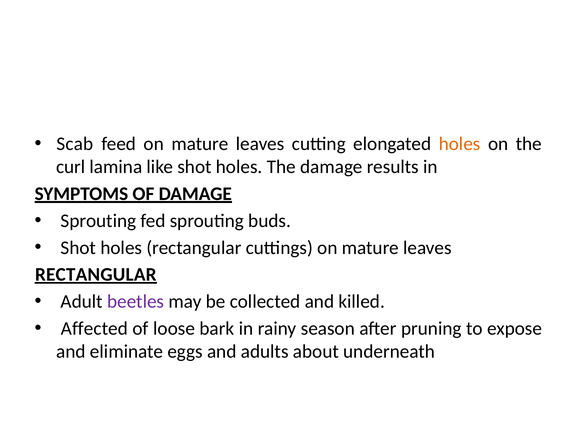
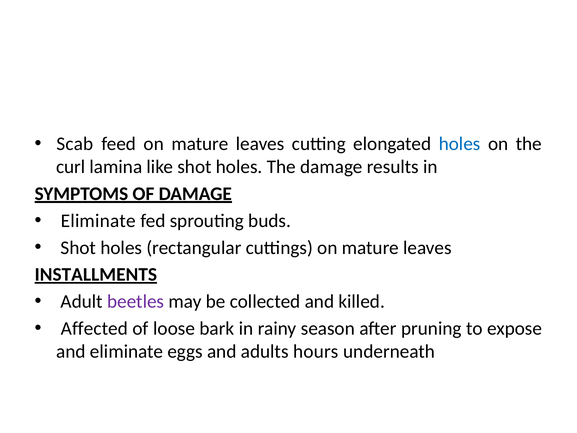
holes at (460, 144) colour: orange -> blue
Sprouting at (98, 221): Sprouting -> Eliminate
RECTANGULAR at (96, 274): RECTANGULAR -> INSTALLMENTS
about: about -> hours
